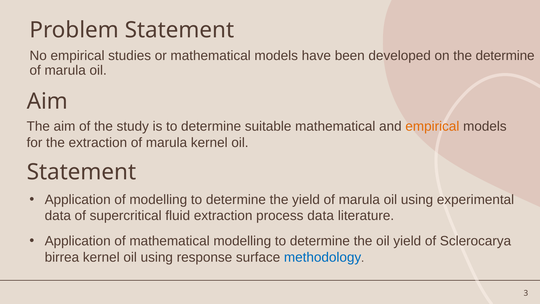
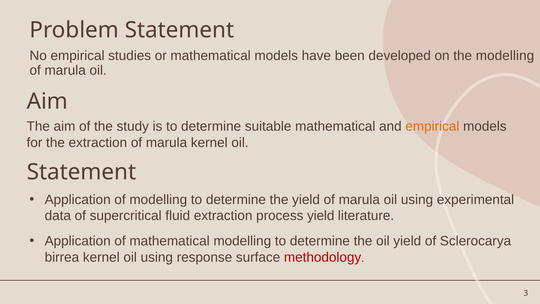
the determine: determine -> modelling
process data: data -> yield
methodology colour: blue -> red
